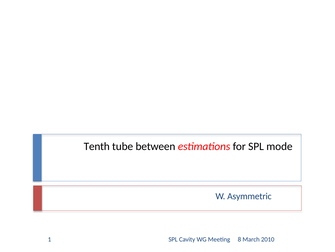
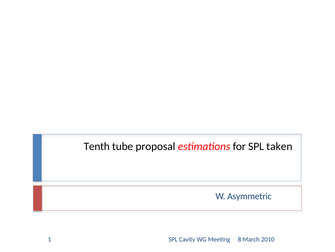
between: between -> proposal
mode: mode -> taken
